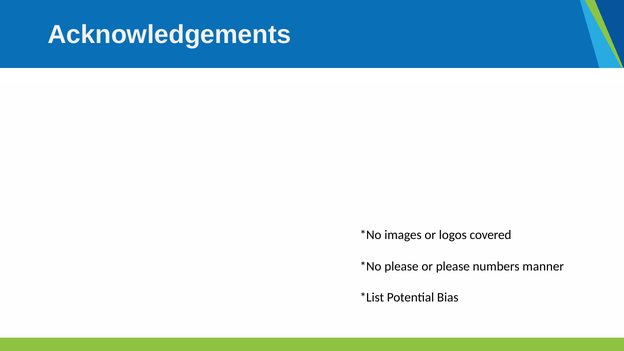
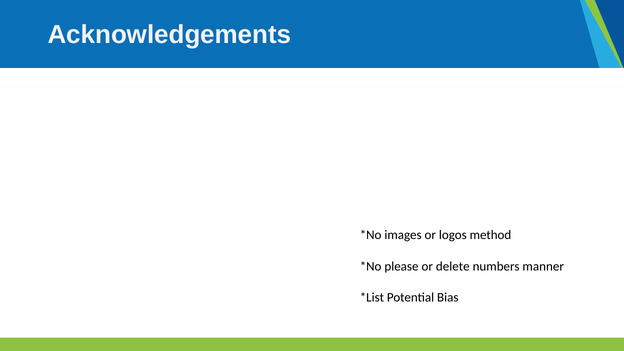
covered: covered -> method
or please: please -> delete
